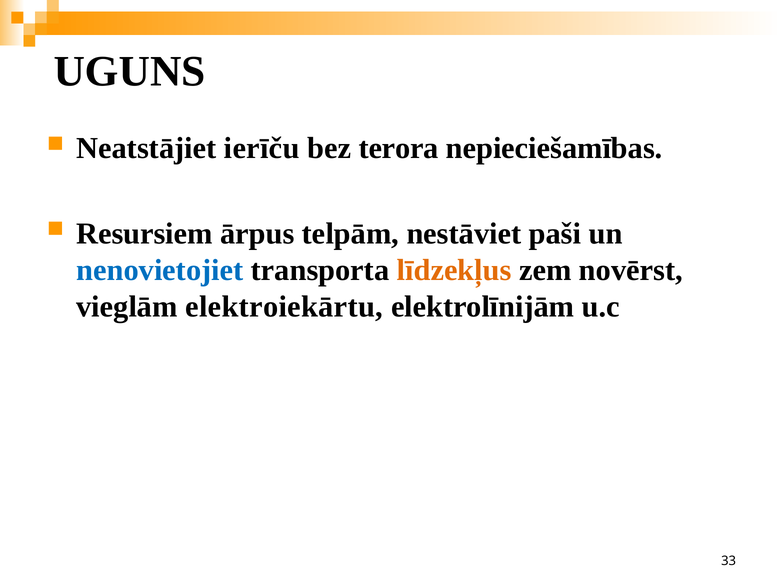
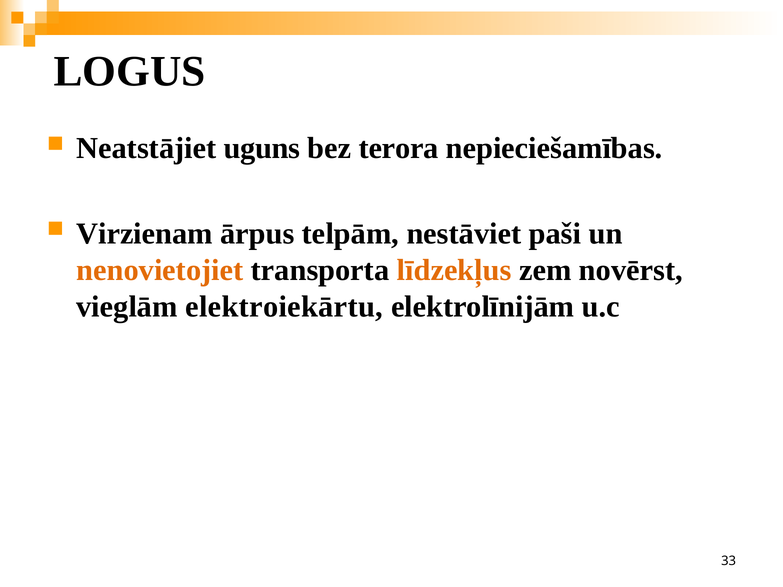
UGUNS: UGUNS -> LOGUS
ierīču: ierīču -> uguns
Resursiem: Resursiem -> Virzienam
nenovietojiet colour: blue -> orange
